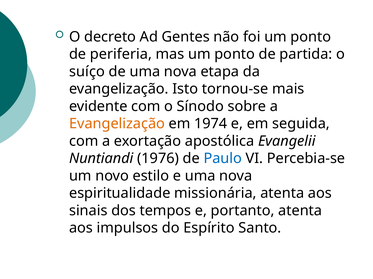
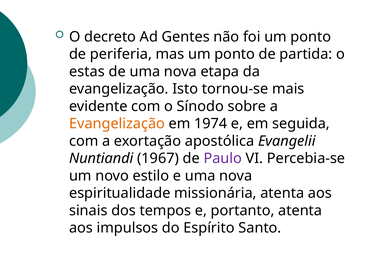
suíço: suíço -> estas
1976: 1976 -> 1967
Paulo colour: blue -> purple
